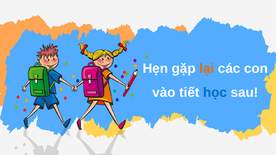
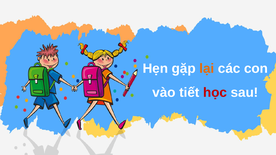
học colour: blue -> red
